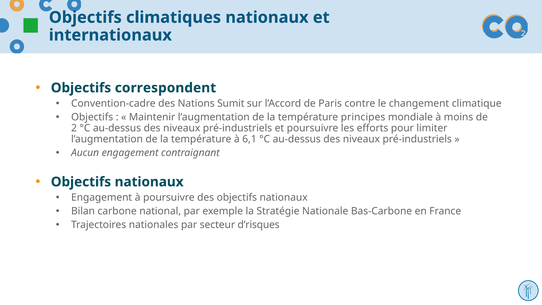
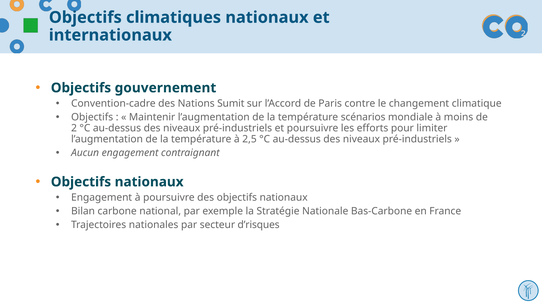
correspondent: correspondent -> gouvernement
principes: principes -> scénarios
6,1: 6,1 -> 2,5
